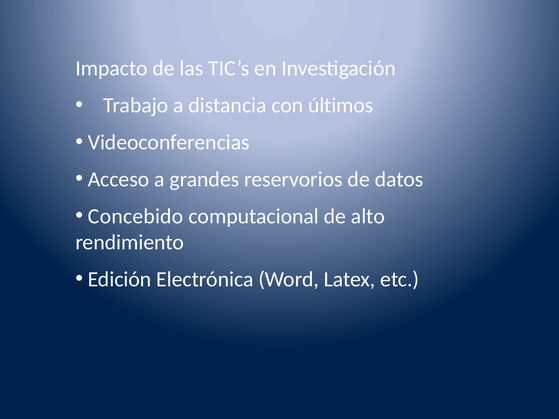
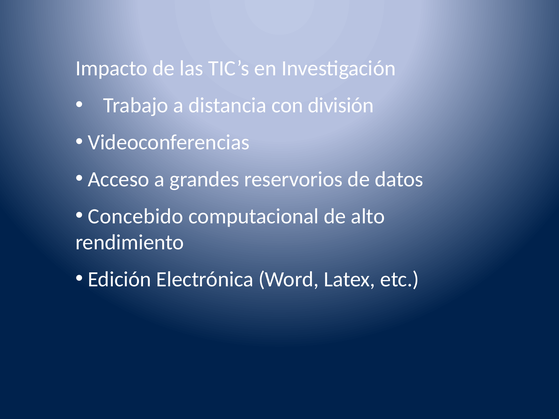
últimos: últimos -> división
